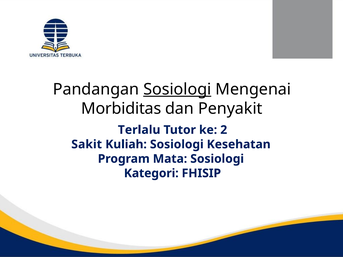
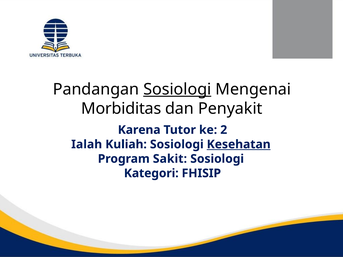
Terlalu: Terlalu -> Karena
Sakit: Sakit -> Ialah
Kesehatan underline: none -> present
Mata: Mata -> Sakit
